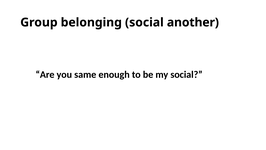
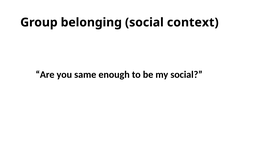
another: another -> context
